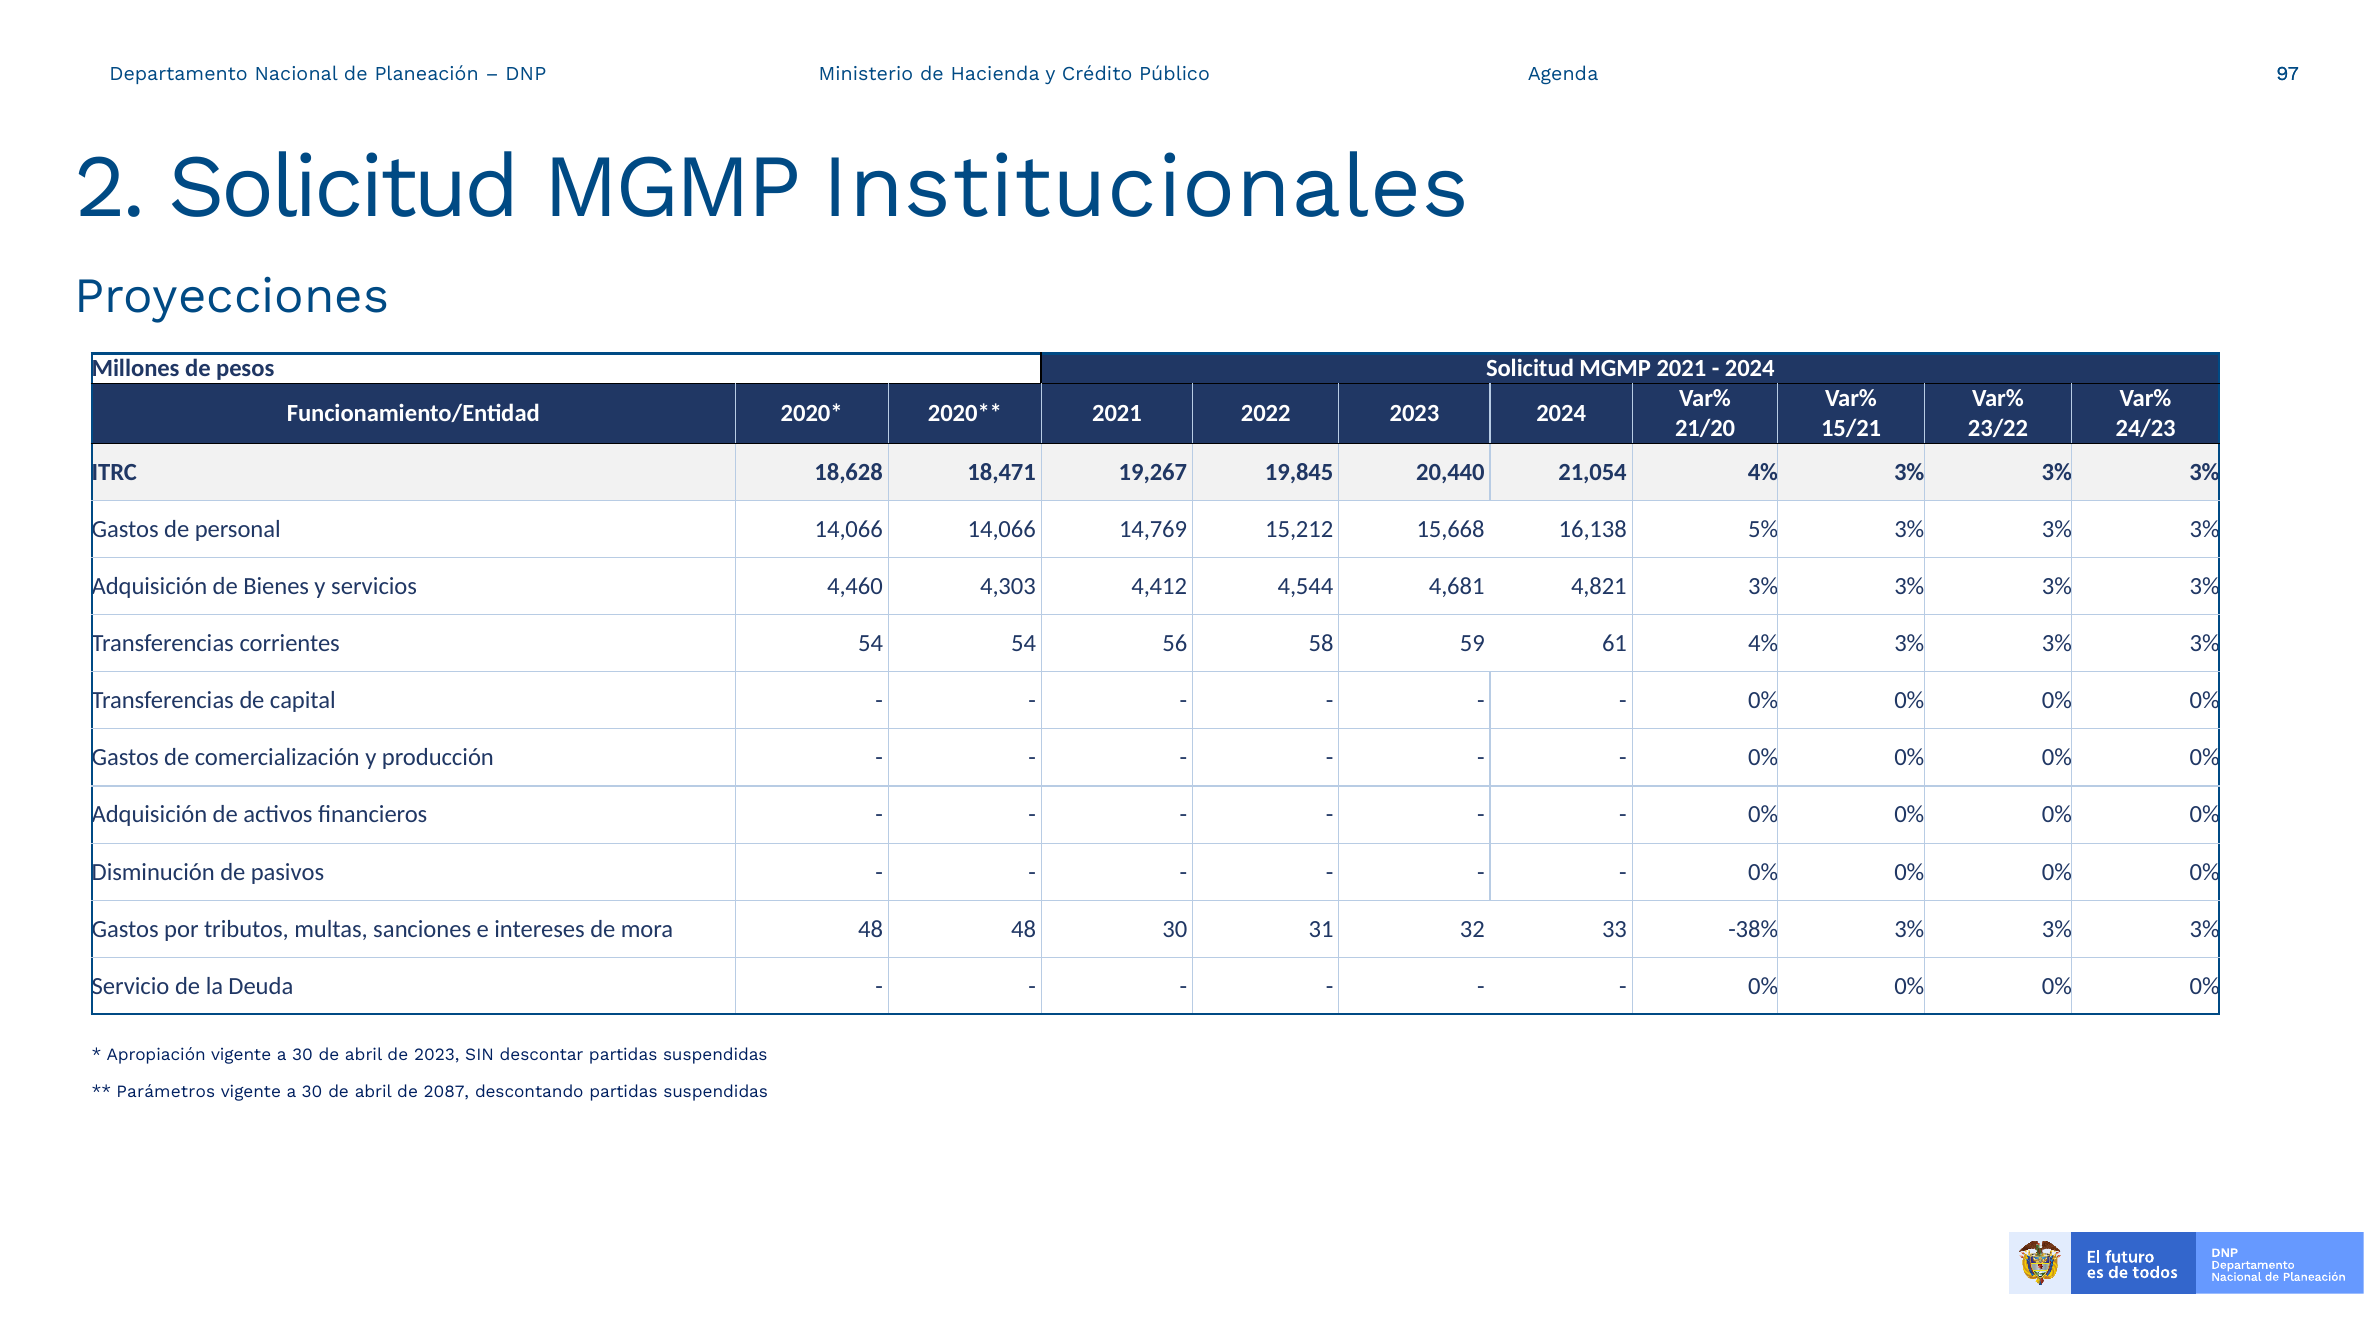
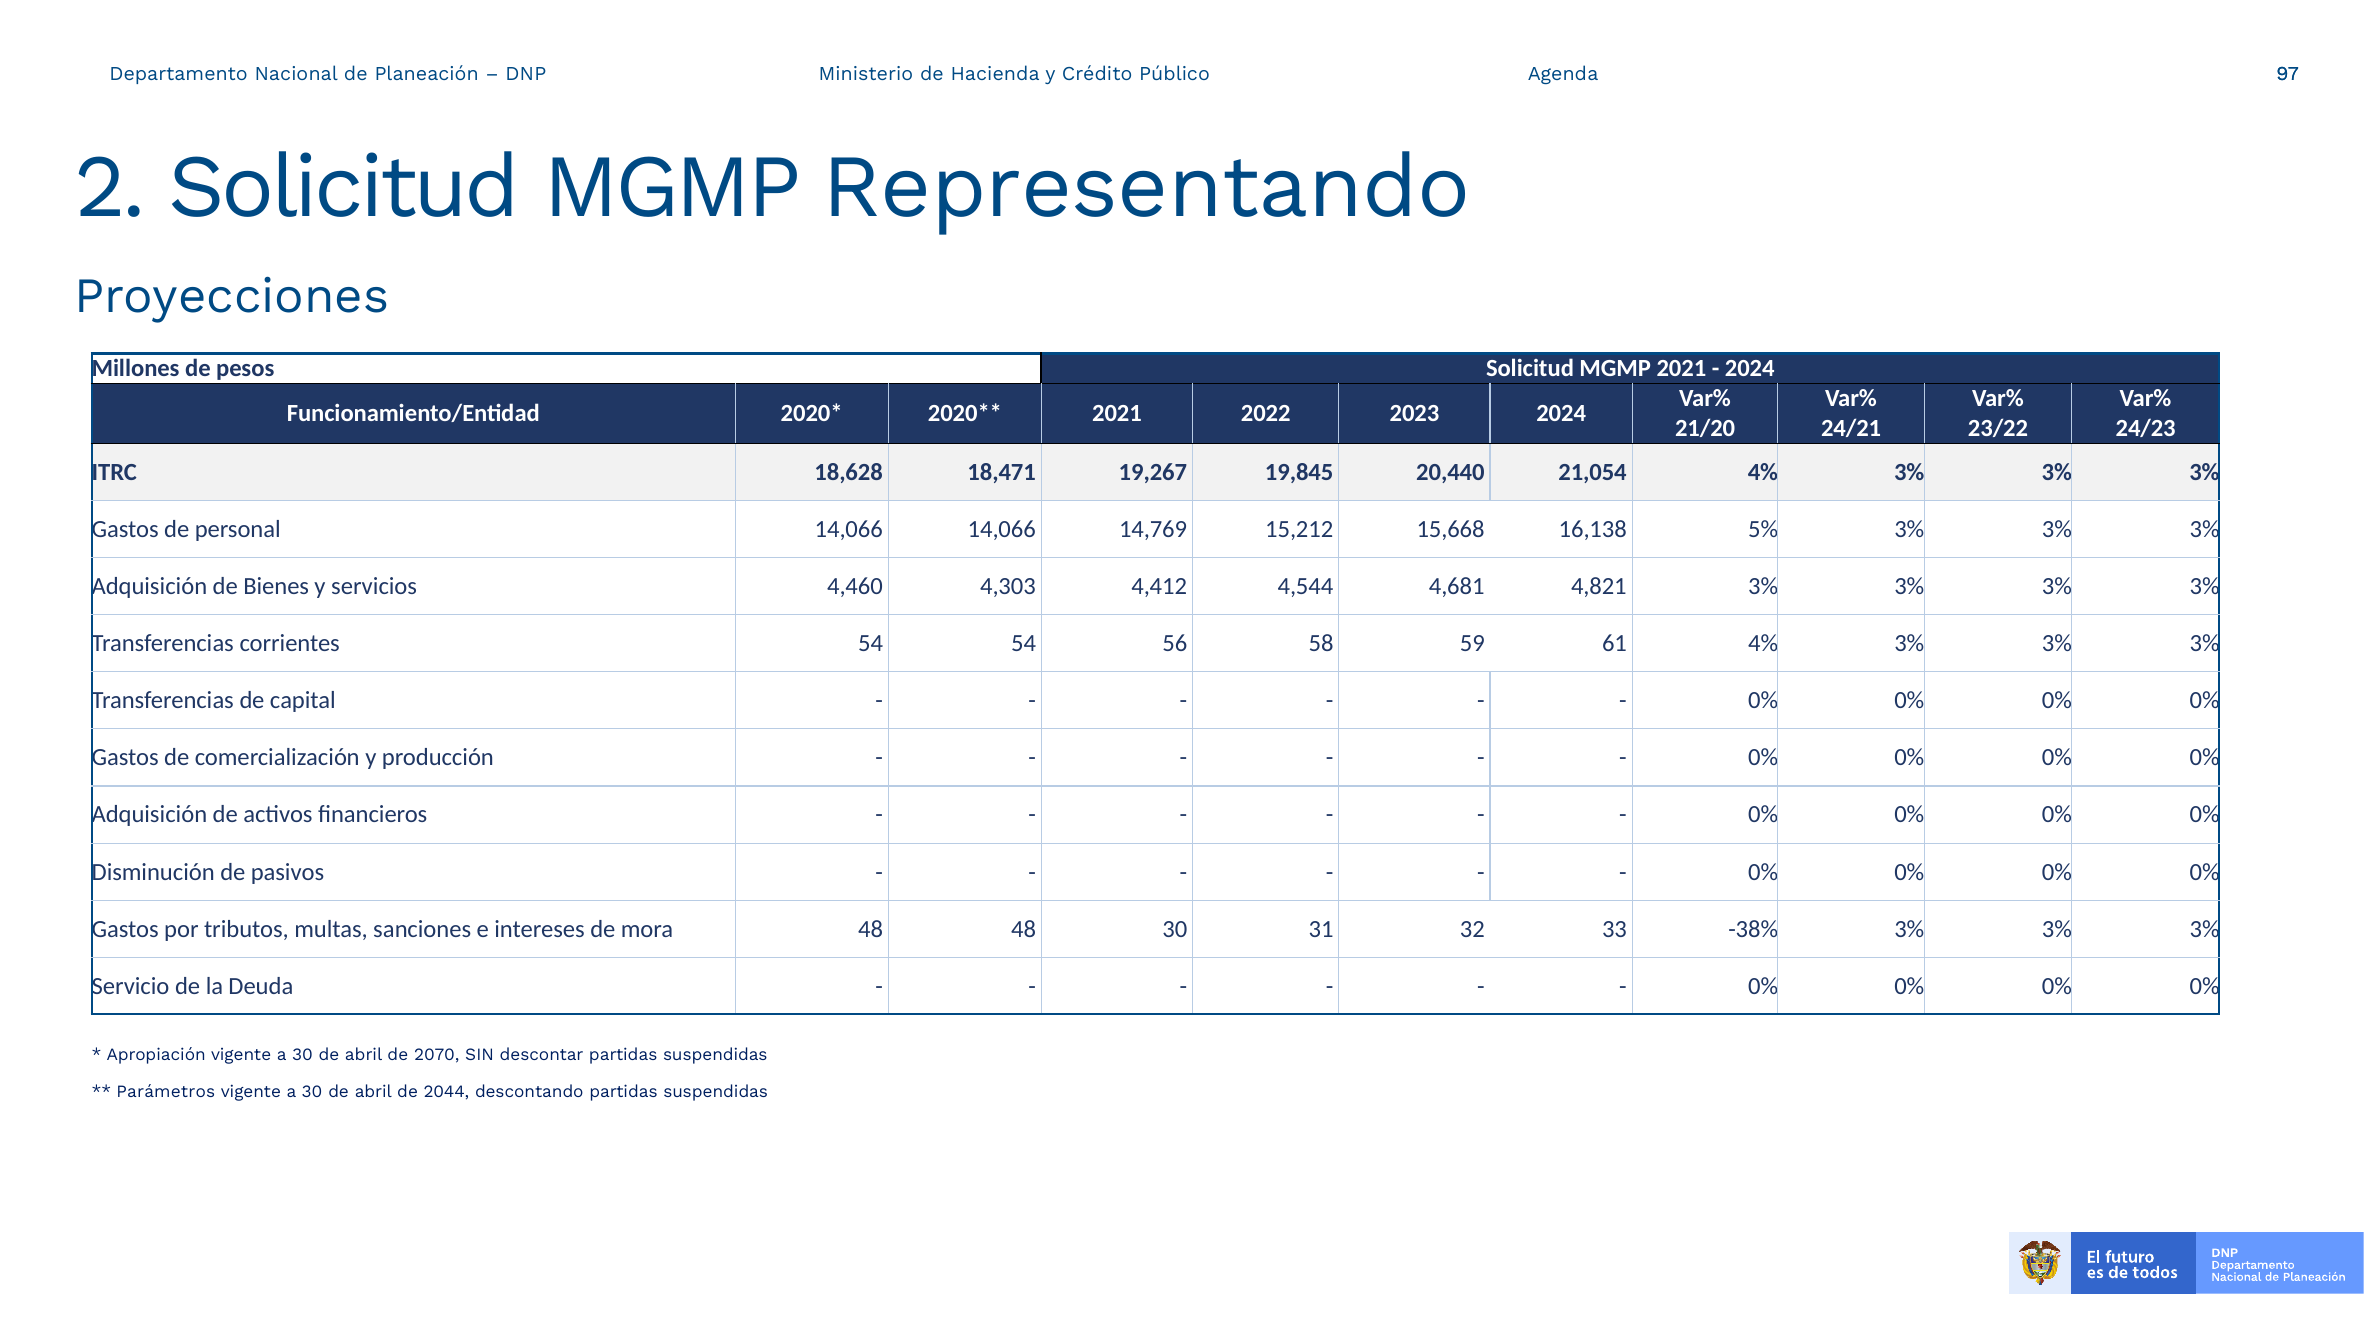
Institucionales: Institucionales -> Representando
15/21: 15/21 -> 24/21
de 2023: 2023 -> 2070
2087: 2087 -> 2044
